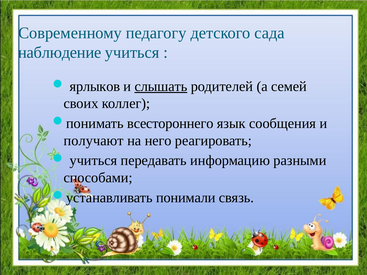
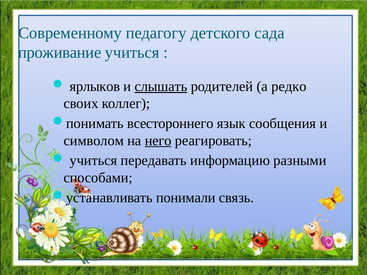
наблюдение: наблюдение -> проживание
семей: семей -> редко
получают: получают -> символом
него underline: none -> present
